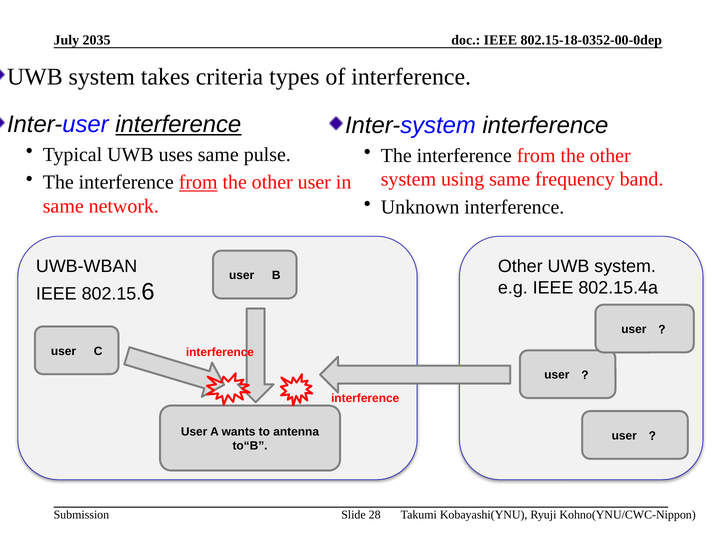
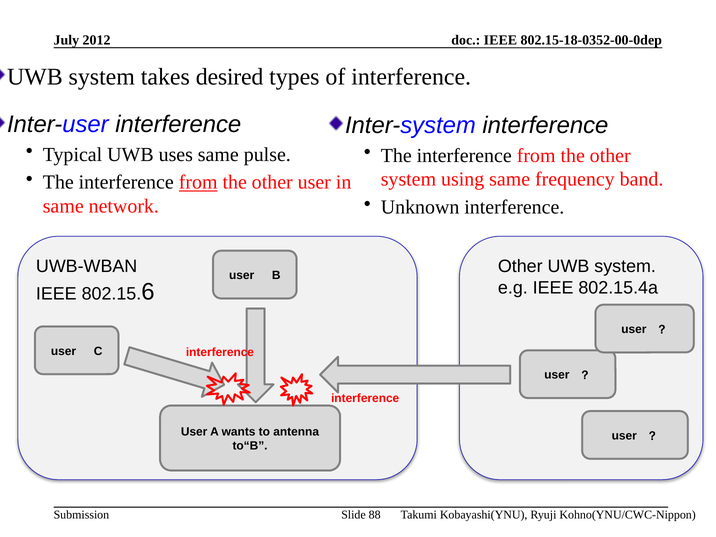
2035: 2035 -> 2012
criteria: criteria -> desired
interference at (178, 125) underline: present -> none
28: 28 -> 88
